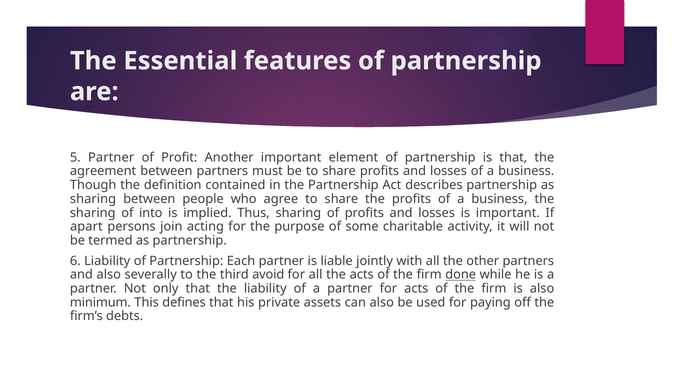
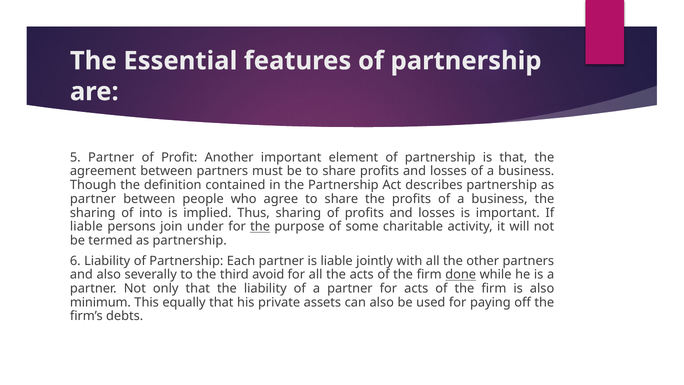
sharing at (93, 199): sharing -> partner
apart at (86, 226): apart -> liable
acting: acting -> under
the at (260, 226) underline: none -> present
defines: defines -> equally
